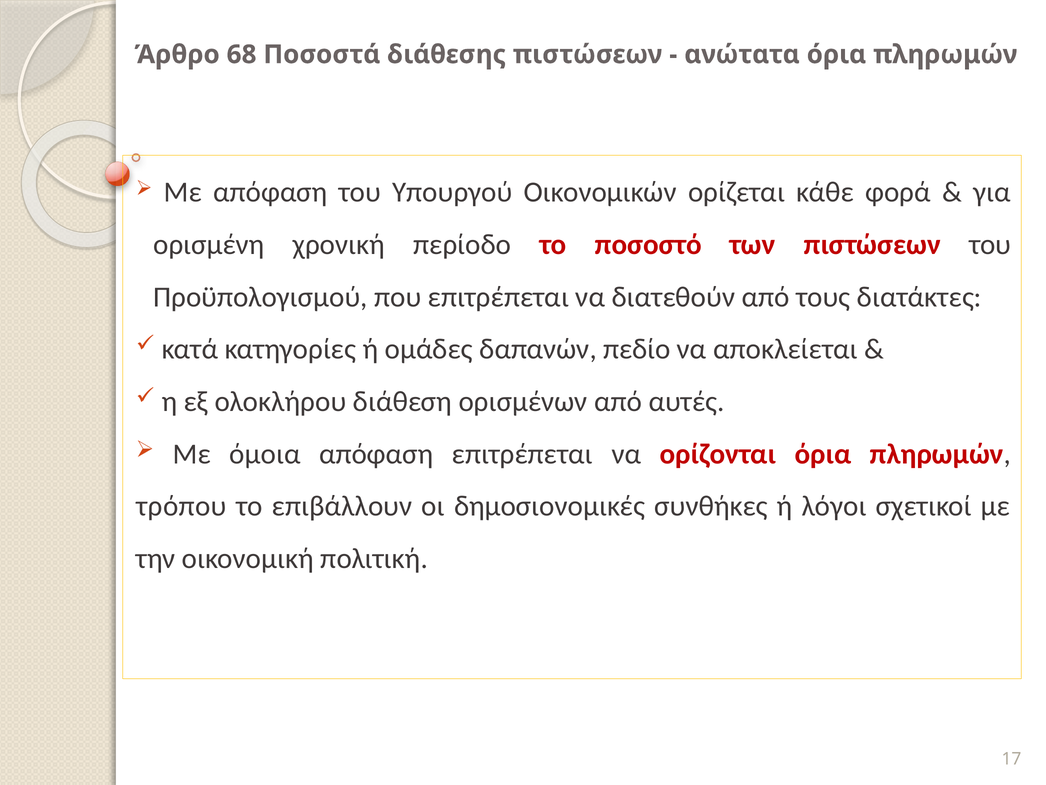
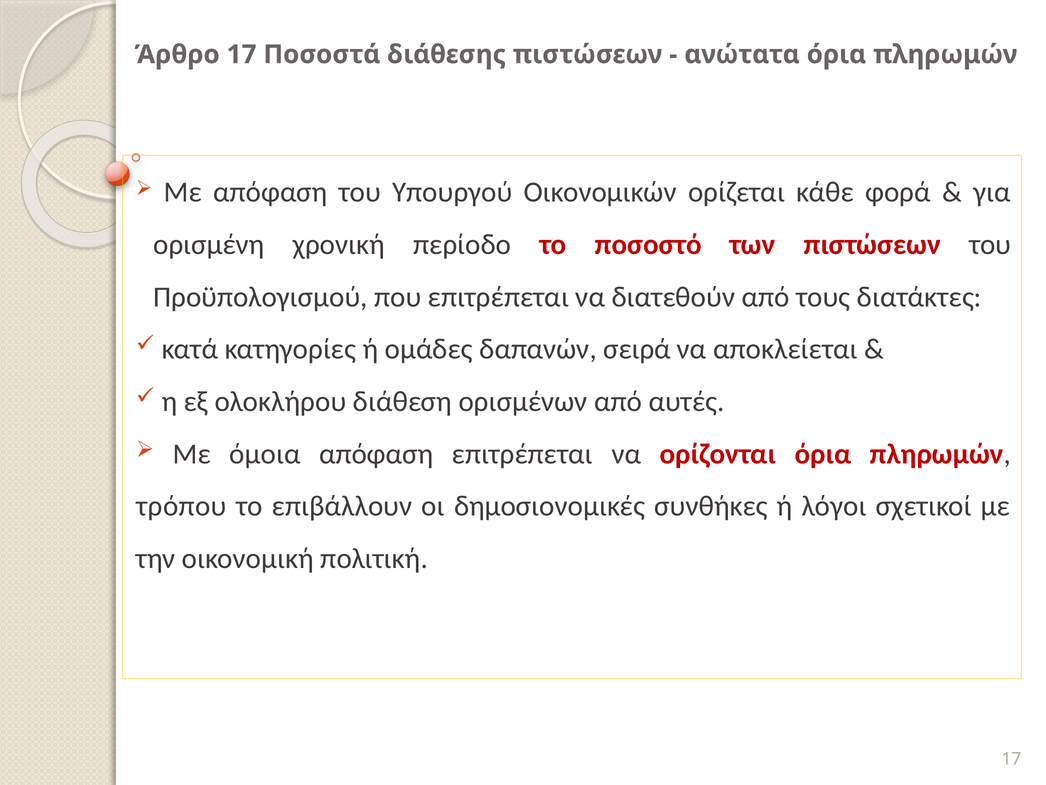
Άρθρο 68: 68 -> 17
πεδίο: πεδίο -> σειρά
